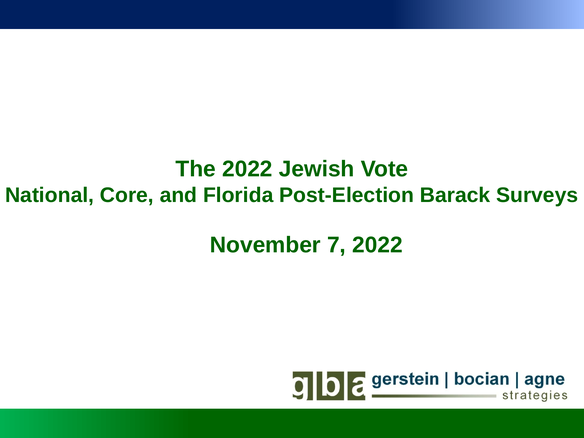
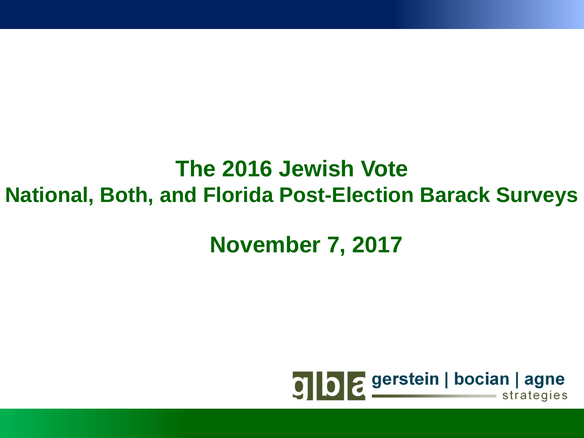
The 2022: 2022 -> 2016
Core: Core -> Both
7 2022: 2022 -> 2017
